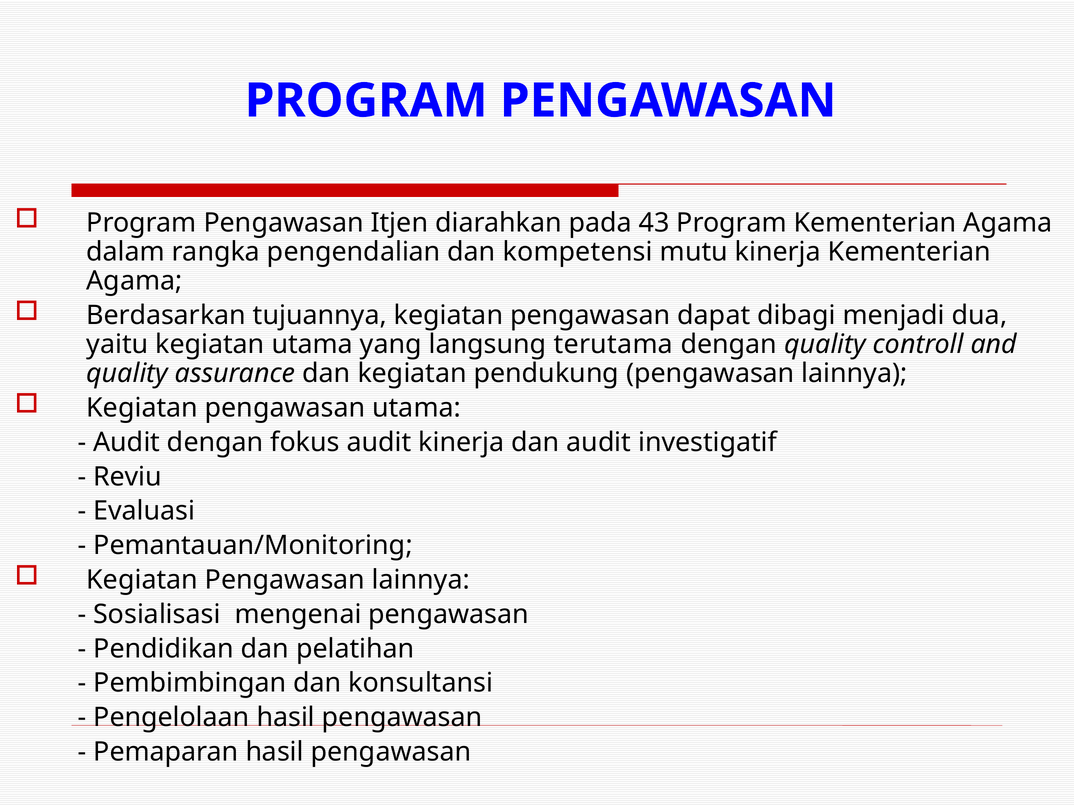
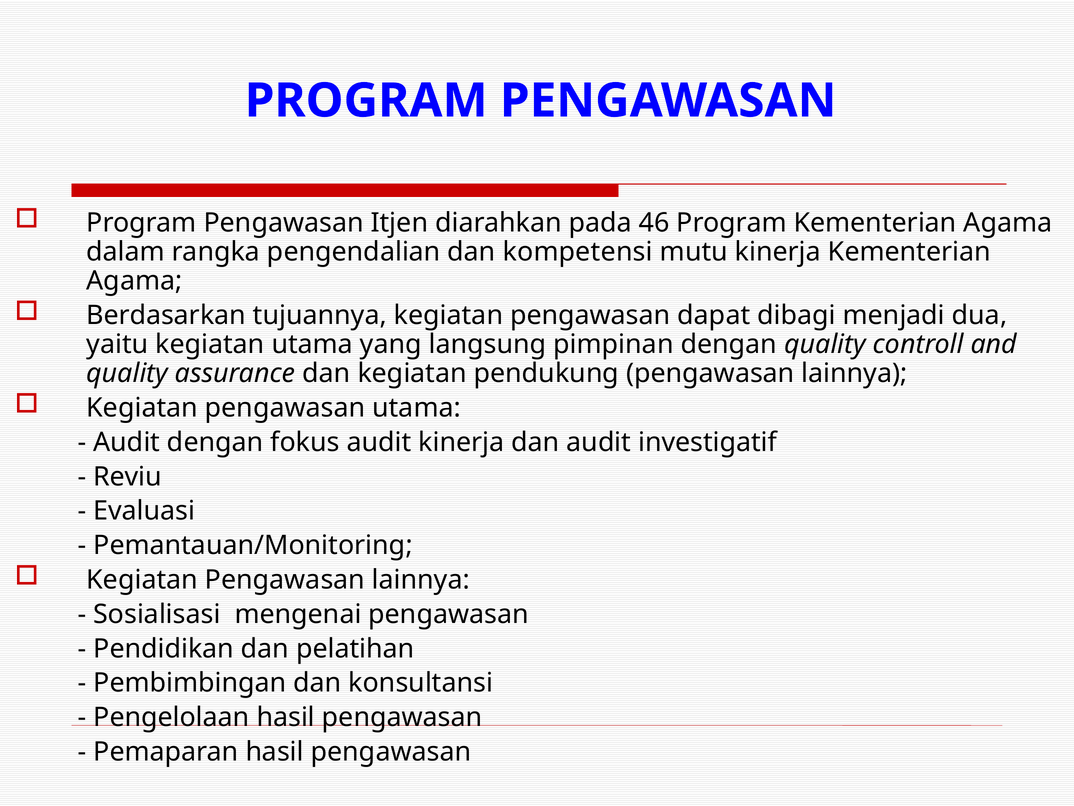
43: 43 -> 46
terutama: terutama -> pimpinan
